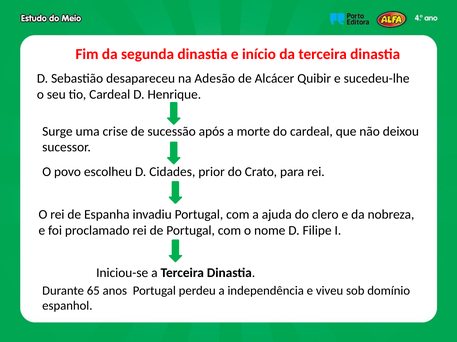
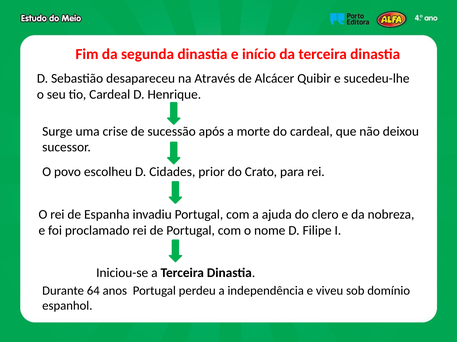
Adesão: Adesão -> Através
65: 65 -> 64
